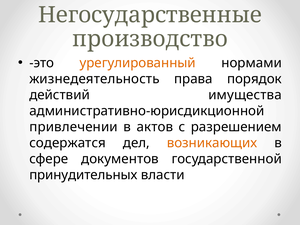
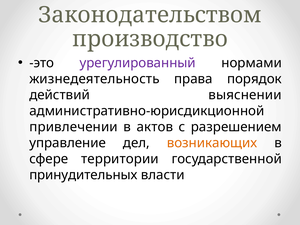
Негосударственные: Негосударственные -> Законодательством
урегулированный colour: orange -> purple
имущества: имущества -> выяснении
содержатся: содержатся -> управление
документов: документов -> территории
